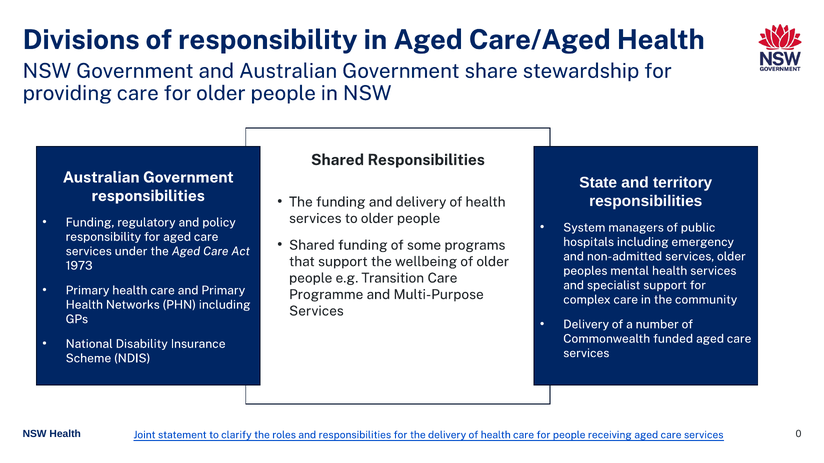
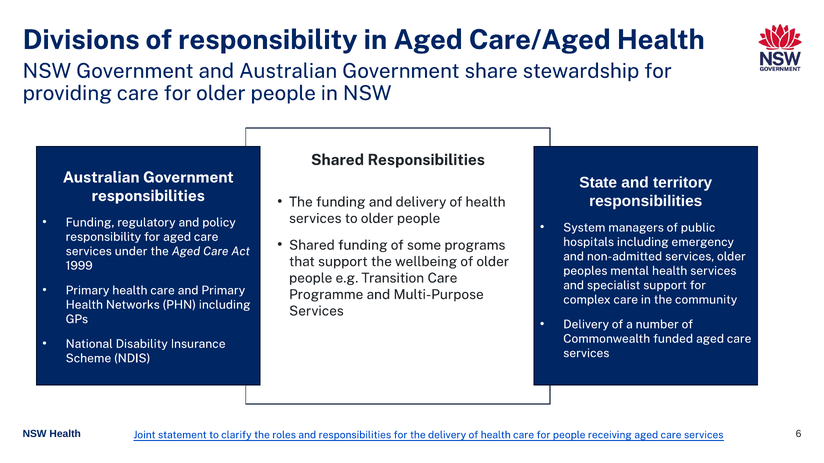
1973: 1973 -> 1999
0: 0 -> 6
